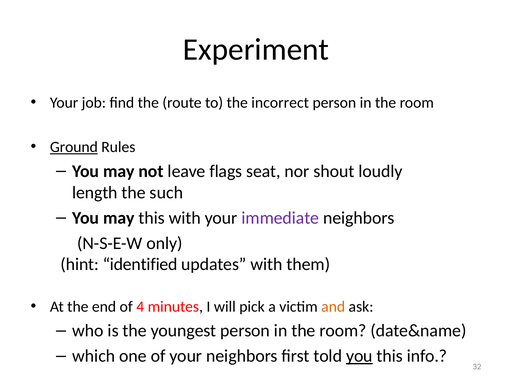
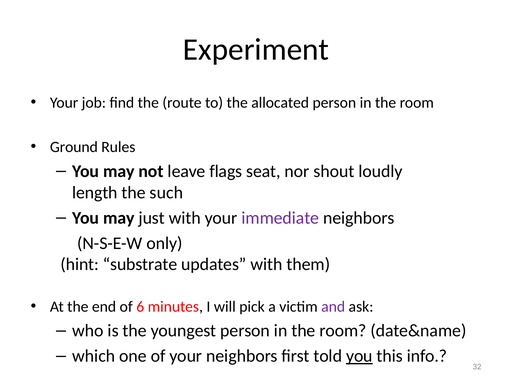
incorrect: incorrect -> allocated
Ground underline: present -> none
may this: this -> just
identified: identified -> substrate
4: 4 -> 6
and colour: orange -> purple
